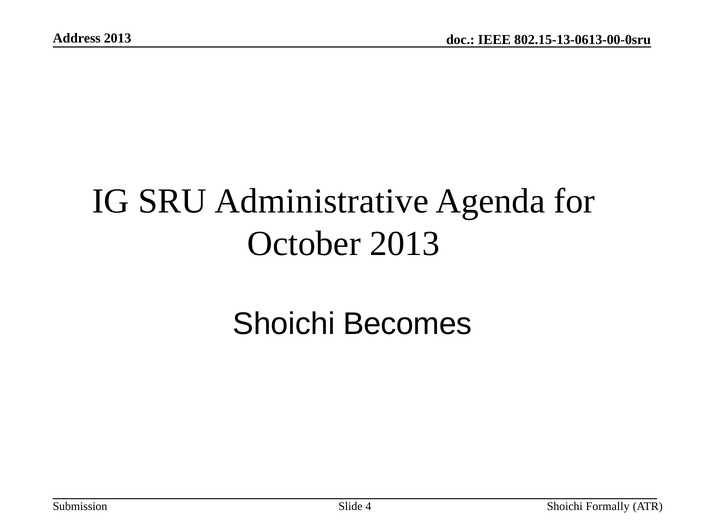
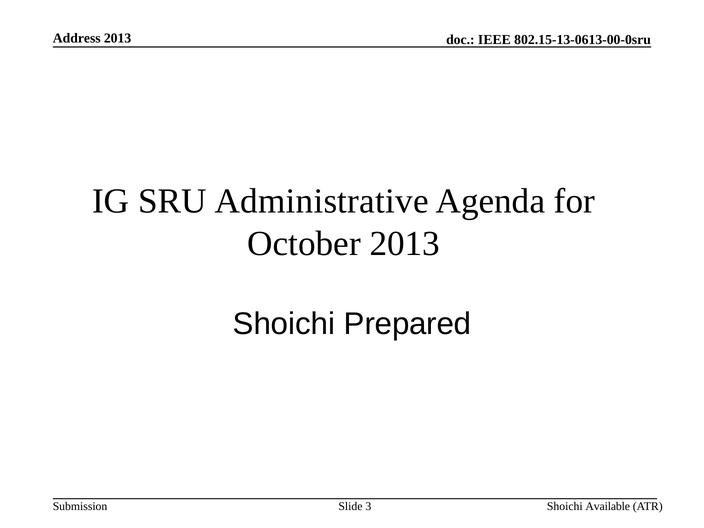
Becomes: Becomes -> Prepared
Formally: Formally -> Available
4: 4 -> 3
